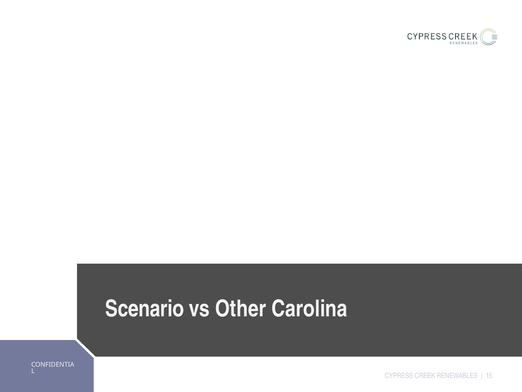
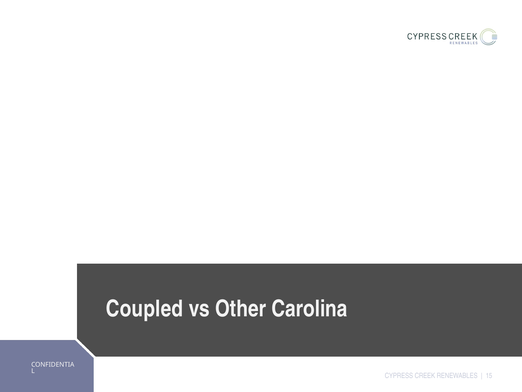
Scenario: Scenario -> Coupled
